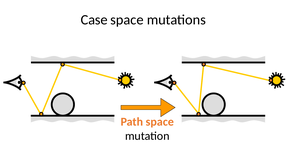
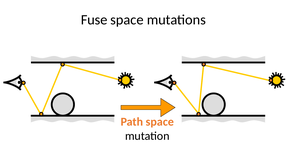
Case: Case -> Fuse
